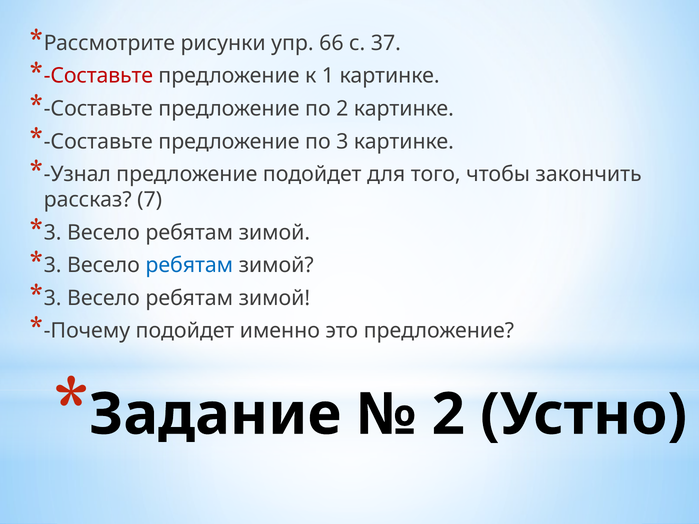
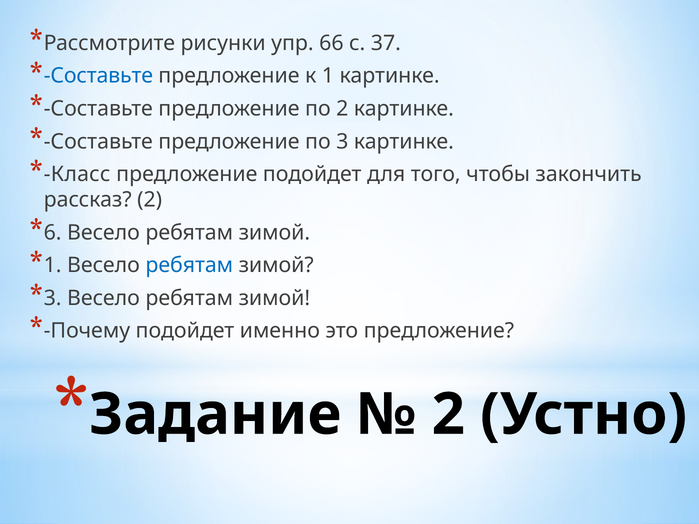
Составьте at (98, 76) colour: red -> blue
Узнал: Узнал -> Класс
рассказ 7: 7 -> 2
3 at (53, 233): 3 -> 6
3 at (53, 265): 3 -> 1
